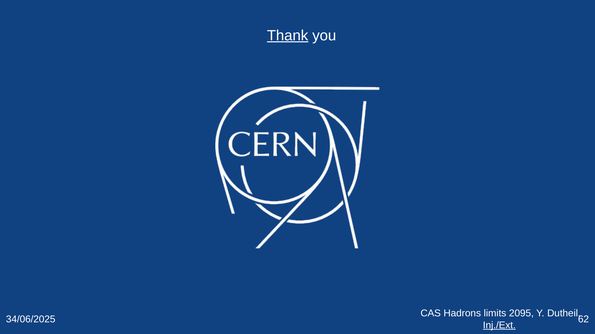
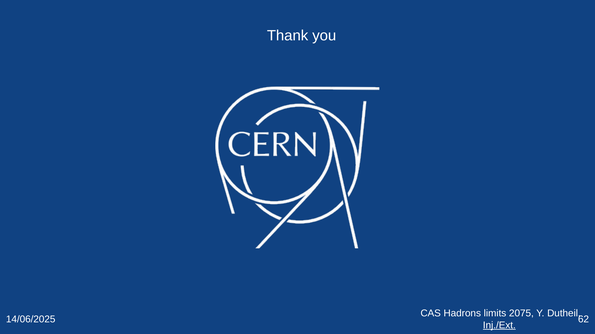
Thank underline: present -> none
2095: 2095 -> 2075
34/06/2025: 34/06/2025 -> 14/06/2025
